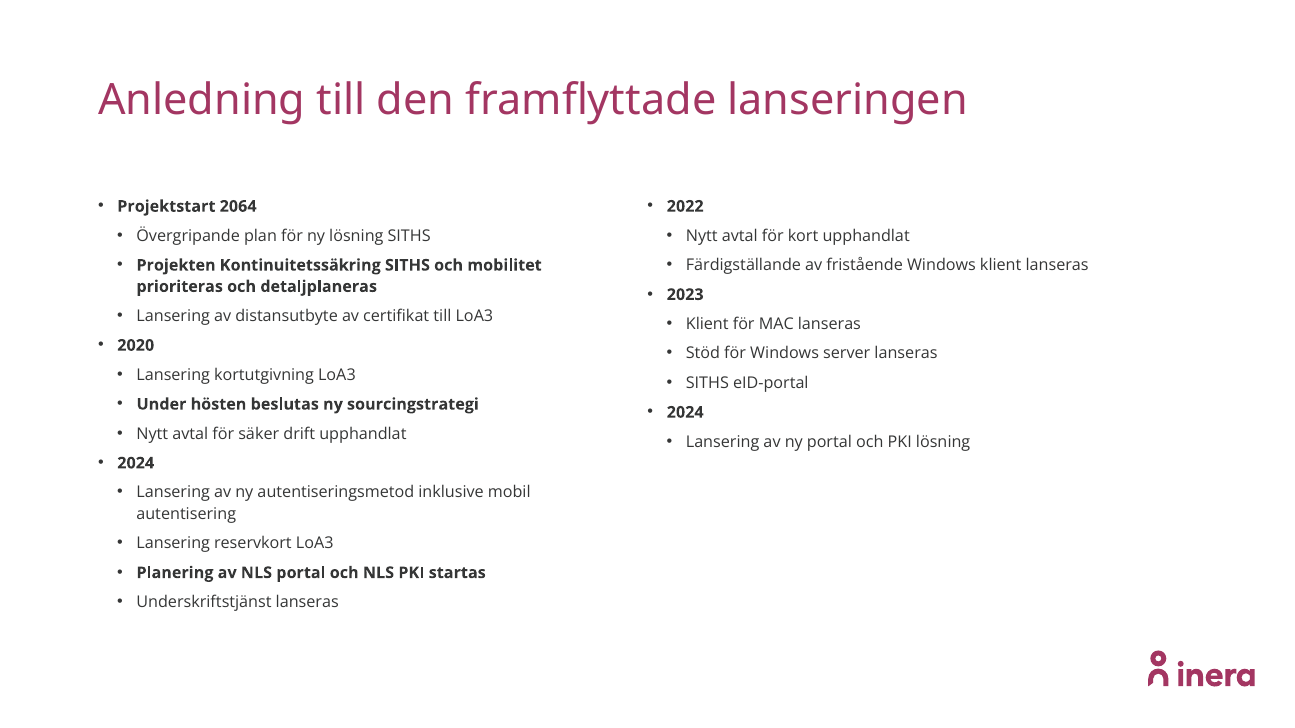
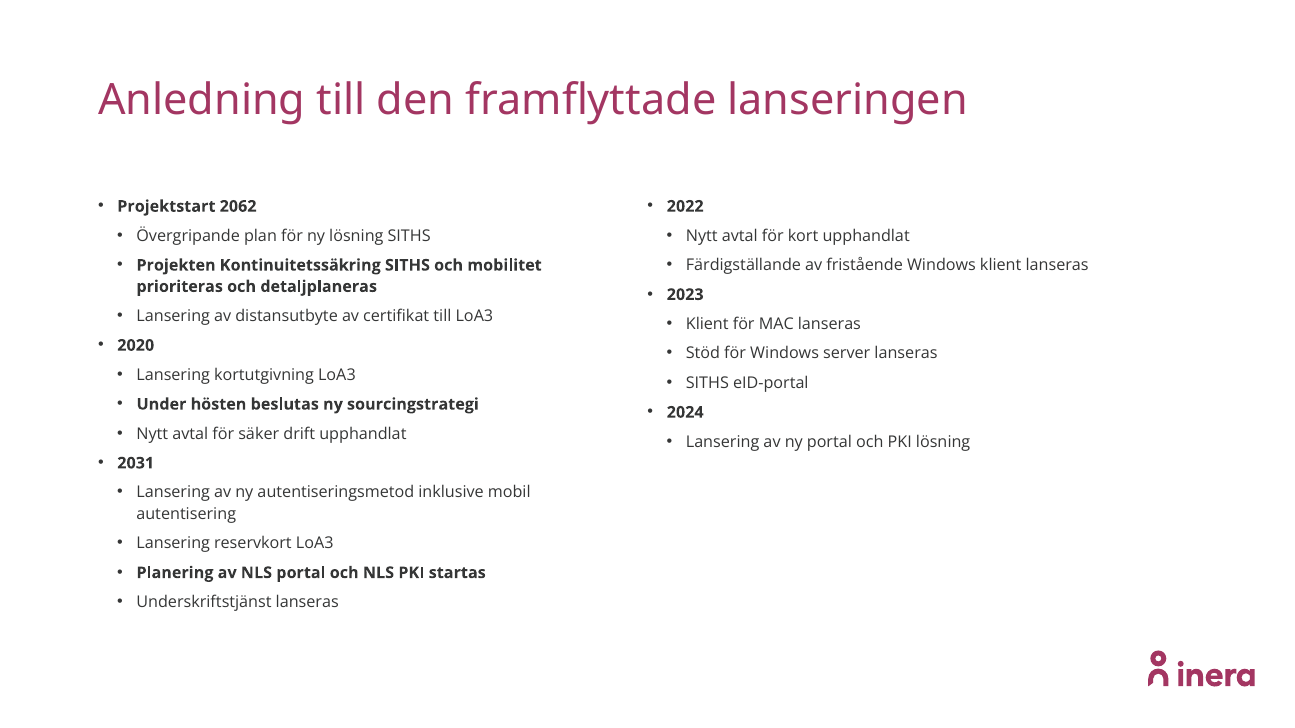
2064: 2064 -> 2062
2024 at (136, 463): 2024 -> 2031
